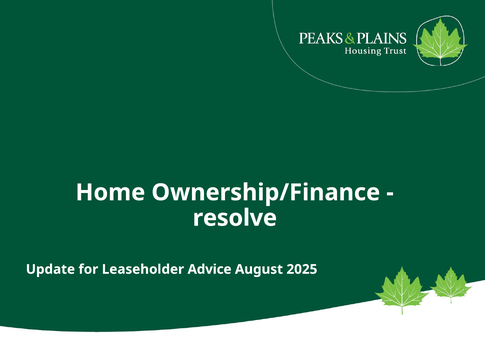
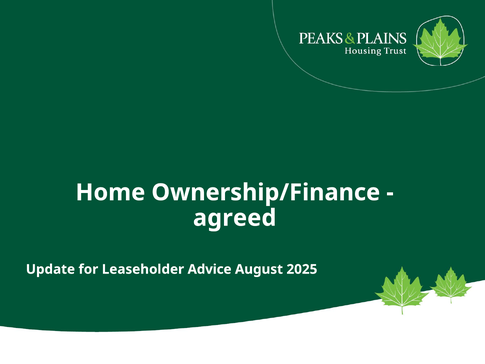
resolve: resolve -> agreed
